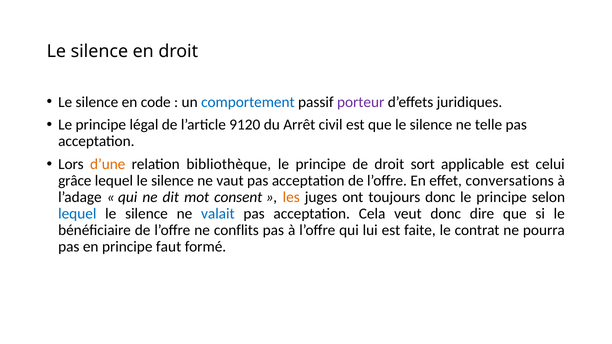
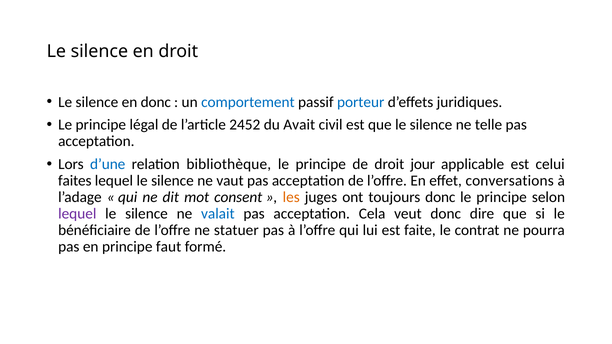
en code: code -> donc
porteur colour: purple -> blue
9120: 9120 -> 2452
Arrêt: Arrêt -> Avait
d’une colour: orange -> blue
sort: sort -> jour
grâce: grâce -> faites
lequel at (77, 214) colour: blue -> purple
conflits: conflits -> statuer
